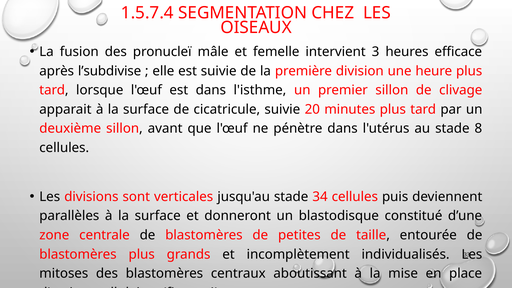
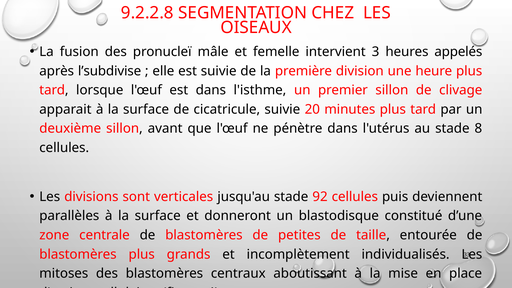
1.5.7.4: 1.5.7.4 -> 9.2.2.8
efficace: efficace -> appelés
34: 34 -> 92
